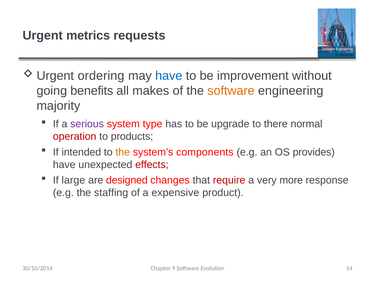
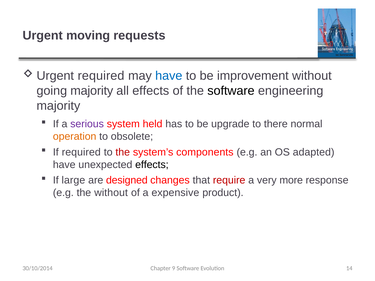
metrics: metrics -> moving
ordering at (101, 76): ordering -> required
going benefits: benefits -> majority
all makes: makes -> effects
software at (231, 91) colour: orange -> black
type: type -> held
operation colour: red -> orange
products: products -> obsolete
If intended: intended -> required
the at (123, 152) colour: orange -> red
provides: provides -> adapted
effects at (152, 165) colour: red -> black
the staffing: staffing -> without
